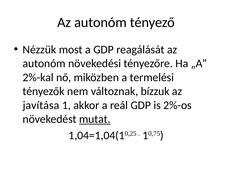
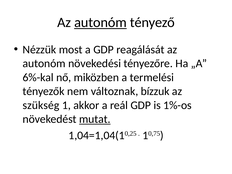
autonóm at (100, 22) underline: none -> present
2%-kal: 2%-kal -> 6%-kal
javítása: javítása -> szükség
2%-os: 2%-os -> 1%-os
